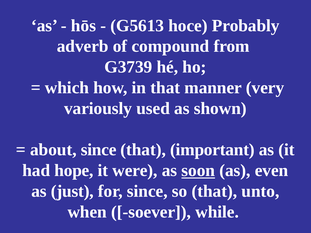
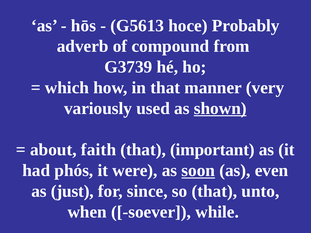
shown underline: none -> present
about since: since -> faith
hope: hope -> phós
